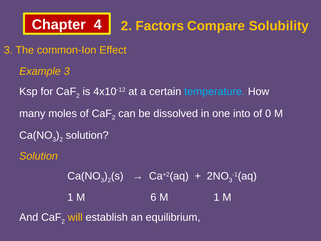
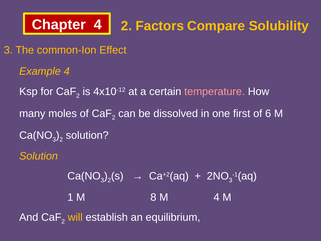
Example 3: 3 -> 4
temperature colour: light blue -> pink
into: into -> first
0: 0 -> 6
6: 6 -> 8
M 1: 1 -> 4
